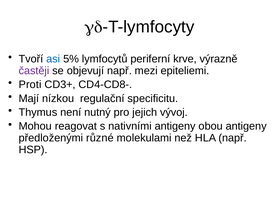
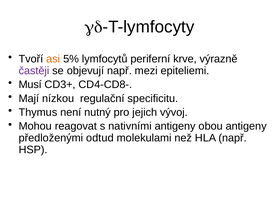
asi colour: blue -> orange
Proti: Proti -> Musí
různé: různé -> odtud
